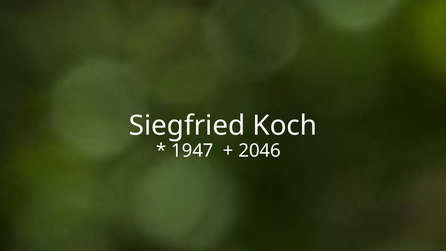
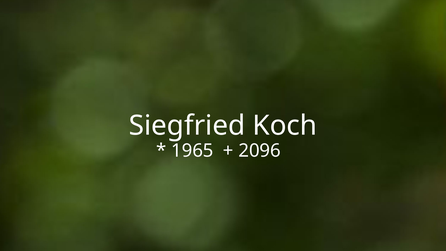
1947: 1947 -> 1965
2046: 2046 -> 2096
